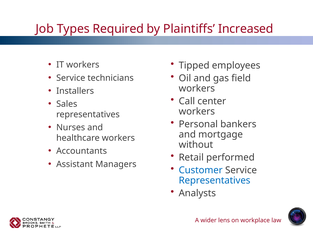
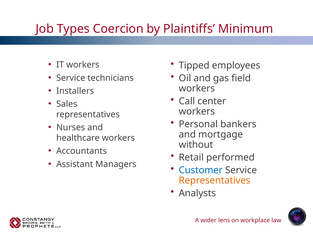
Required: Required -> Coercion
Increased: Increased -> Minimum
Representatives at (215, 180) colour: blue -> orange
